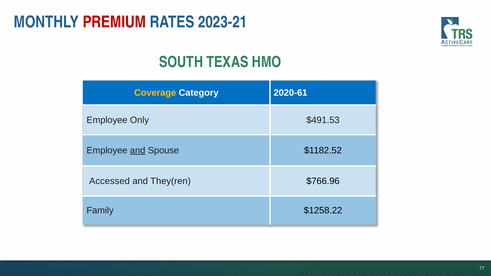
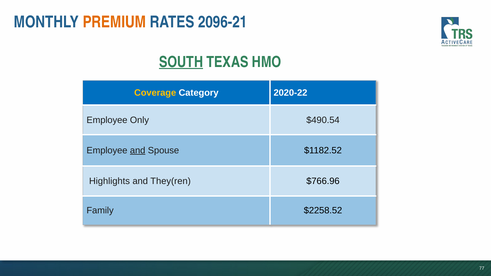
PREMIUM colour: red -> orange
2023-21: 2023-21 -> 2096-21
SOUTH underline: none -> present
2020-61: 2020-61 -> 2020-22
$491.53: $491.53 -> $490.54
Accessed: Accessed -> Highlights
$1258.22: $1258.22 -> $2258.52
